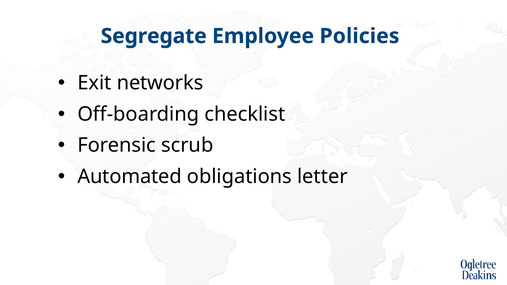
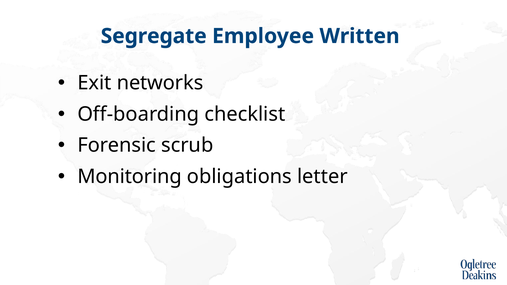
Policies: Policies -> Written
Automated: Automated -> Monitoring
